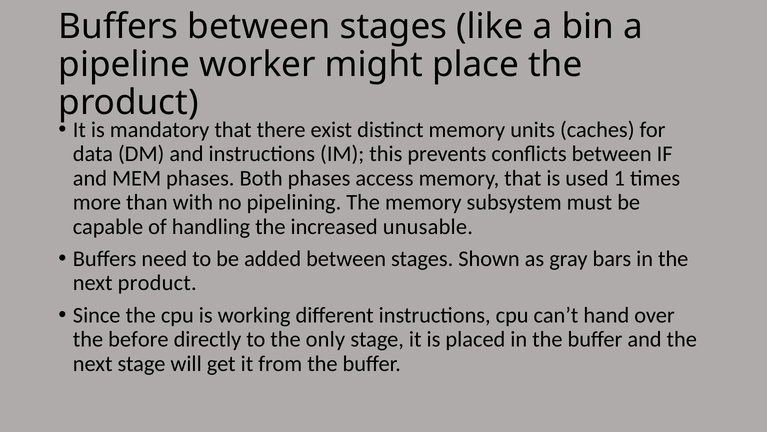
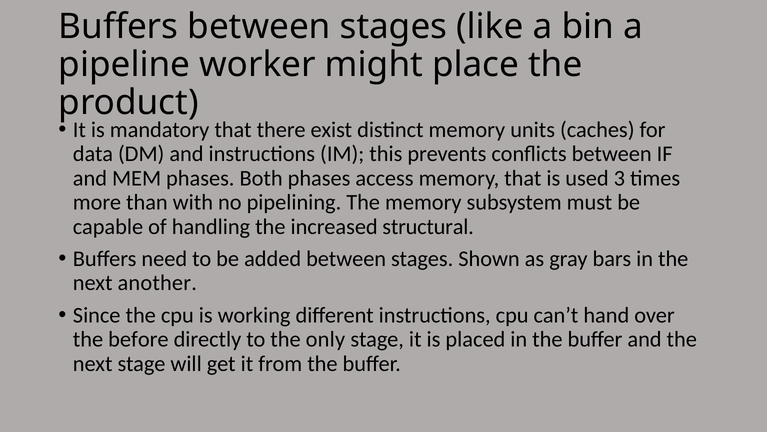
1: 1 -> 3
unusable: unusable -> structural
next product: product -> another
